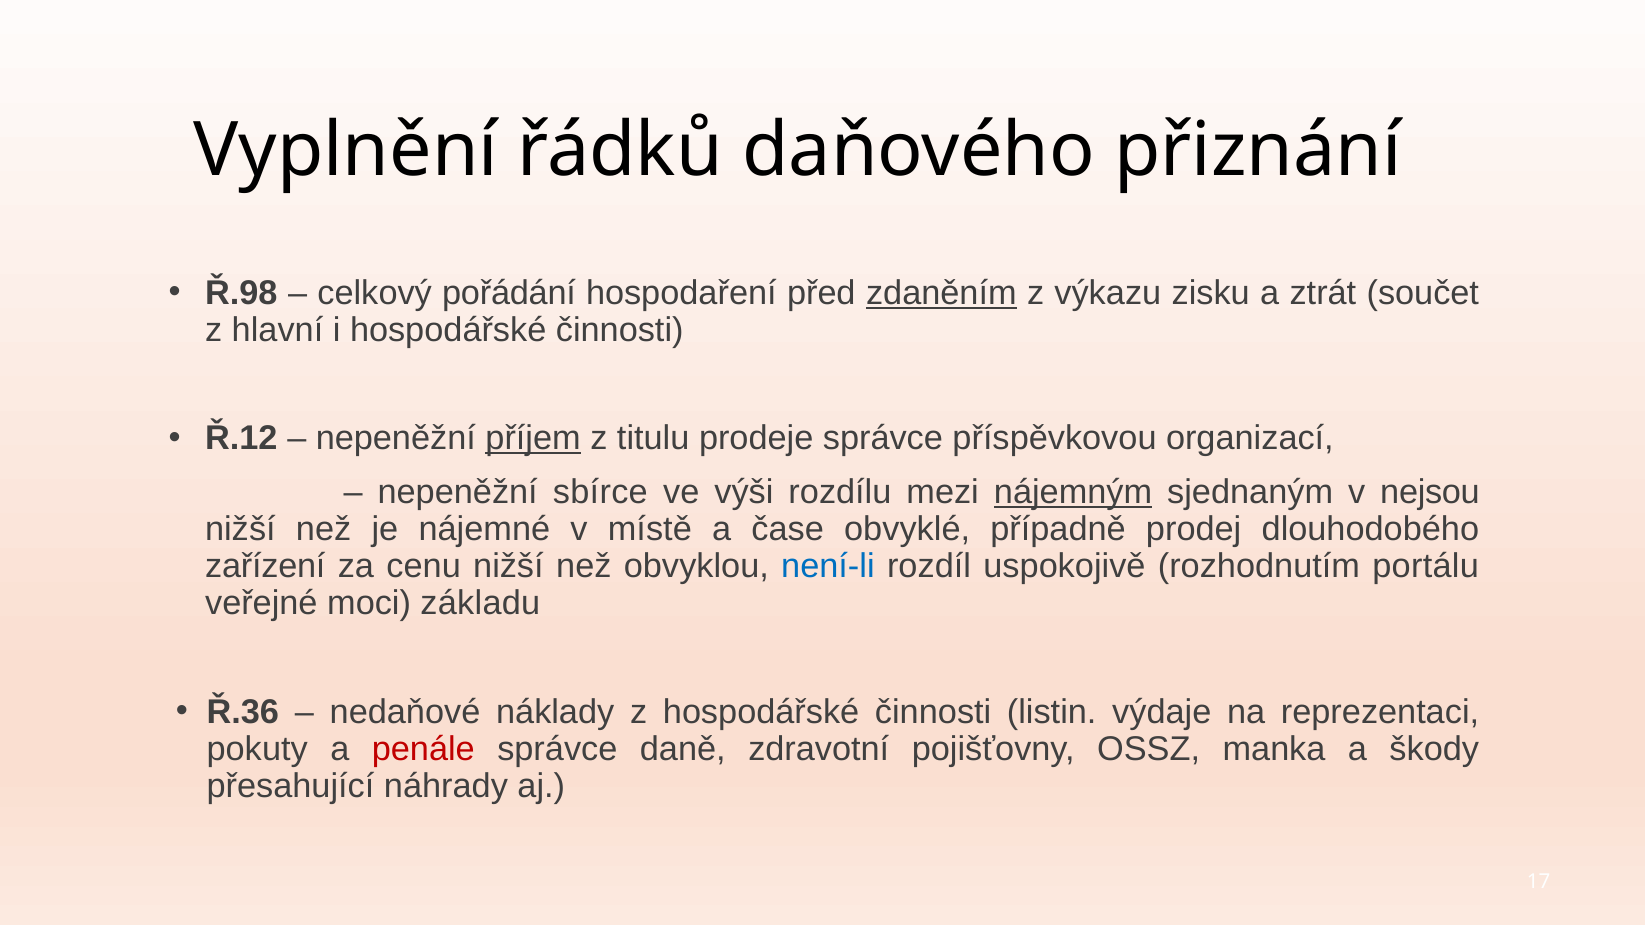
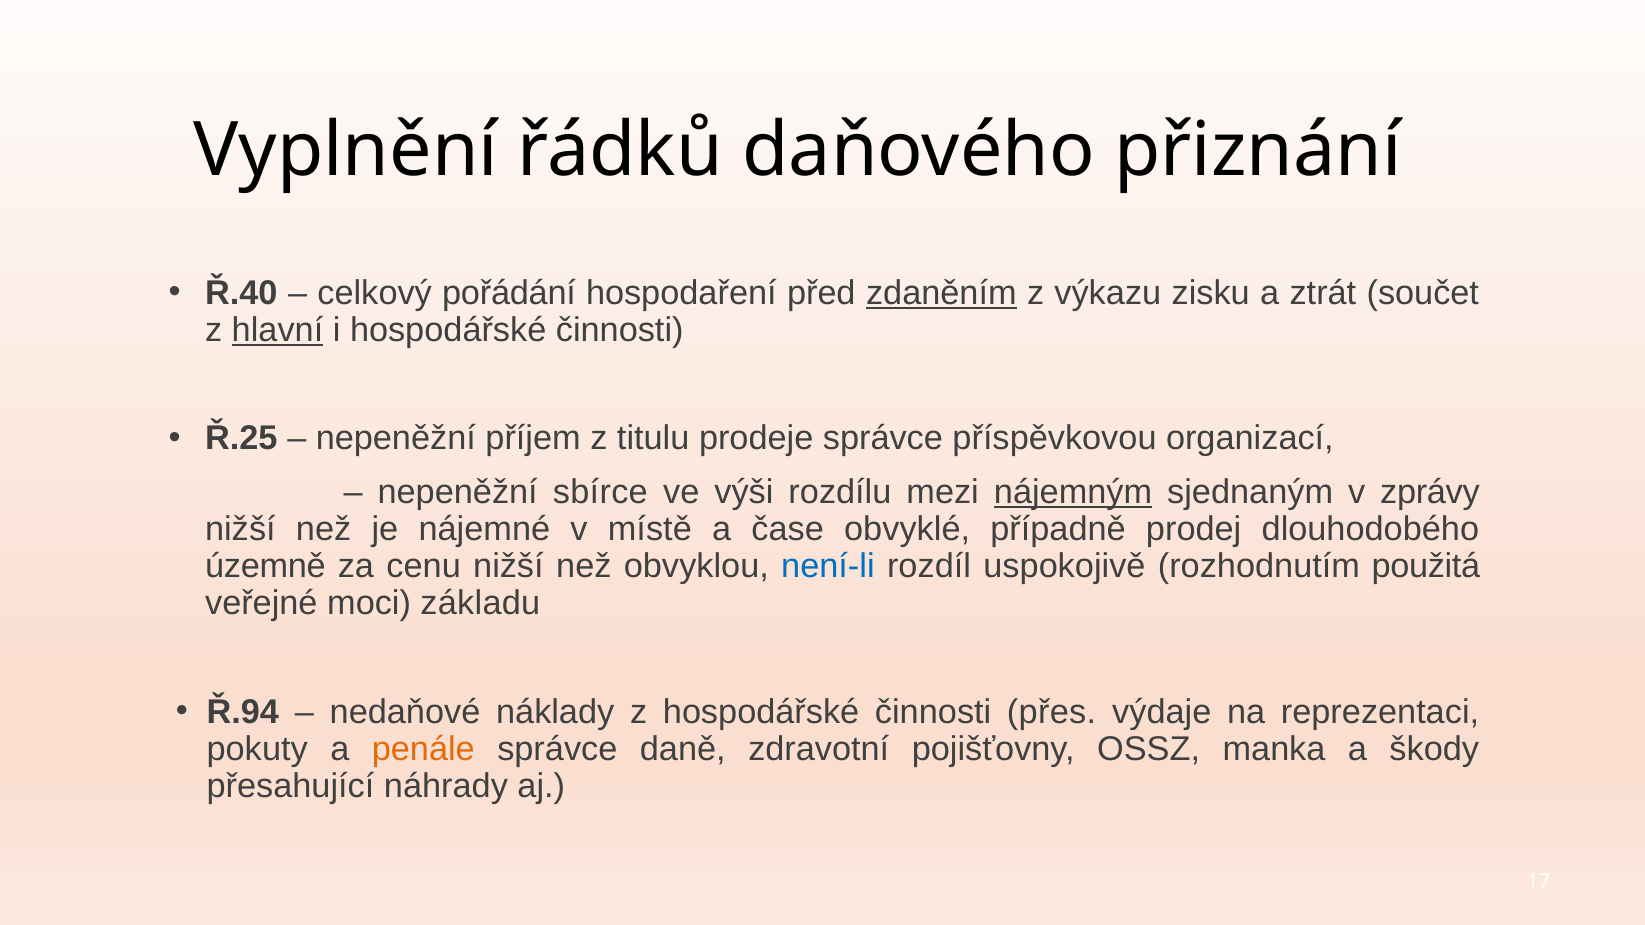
Ř.98: Ř.98 -> Ř.40
hlavní underline: none -> present
Ř.12: Ř.12 -> Ř.25
příjem underline: present -> none
nejsou: nejsou -> zprávy
zařízení: zařízení -> územně
portálu: portálu -> použitá
Ř.36: Ř.36 -> Ř.94
listin: listin -> přes
penále colour: red -> orange
